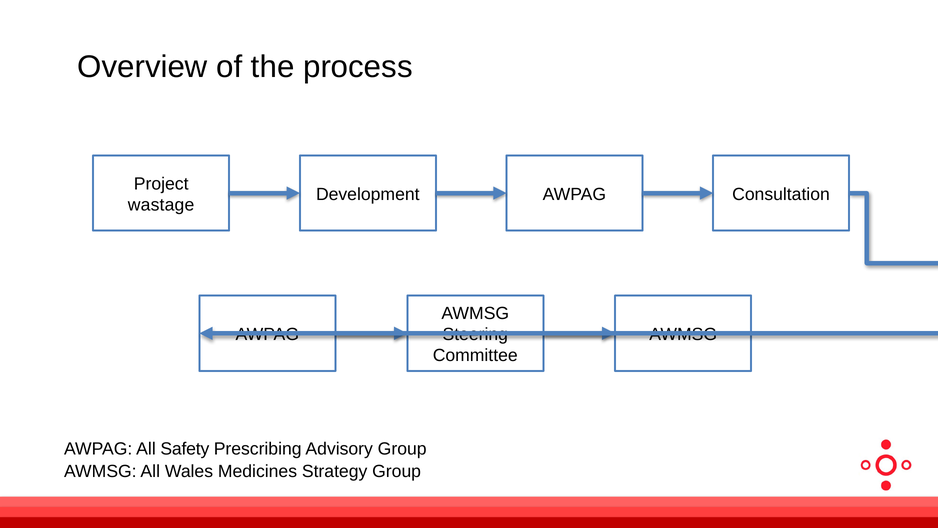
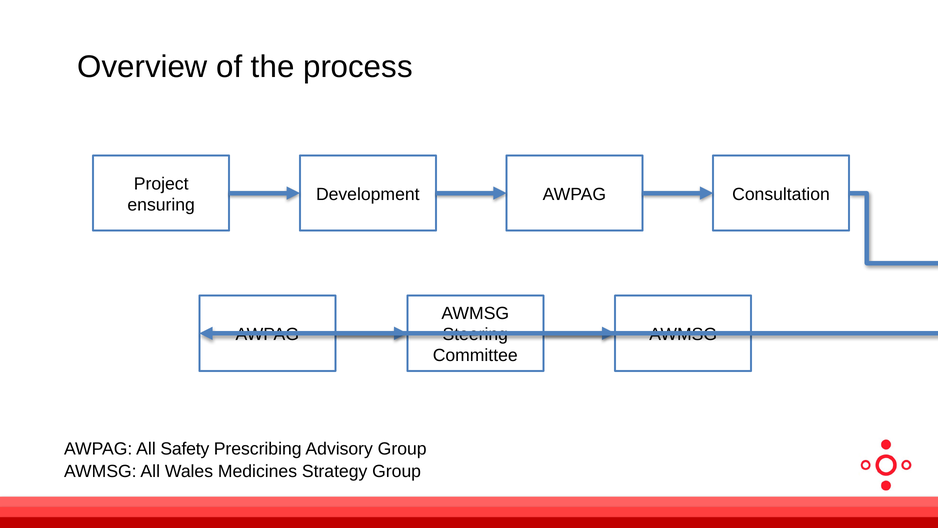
wastage: wastage -> ensuring
